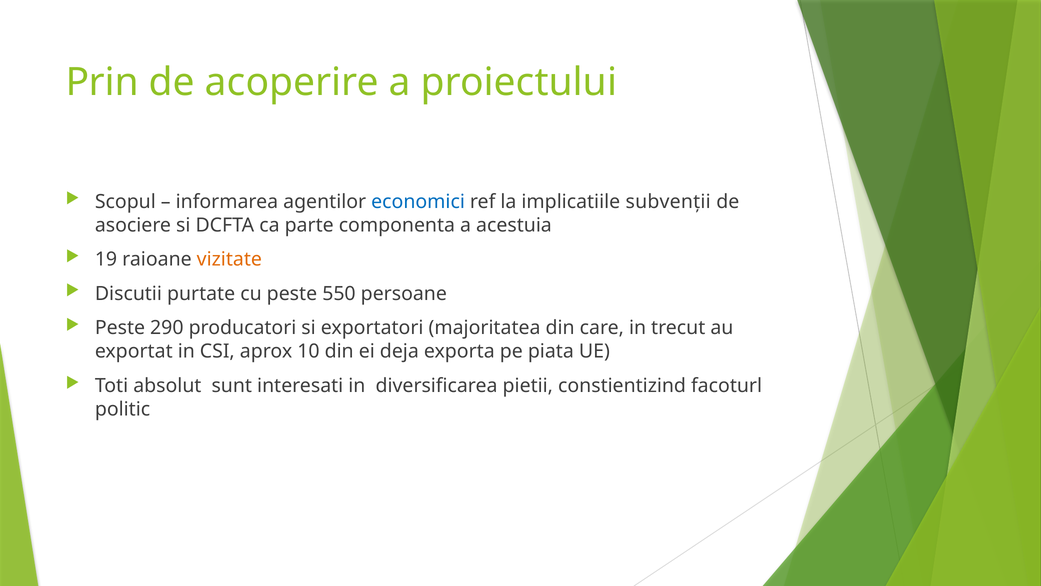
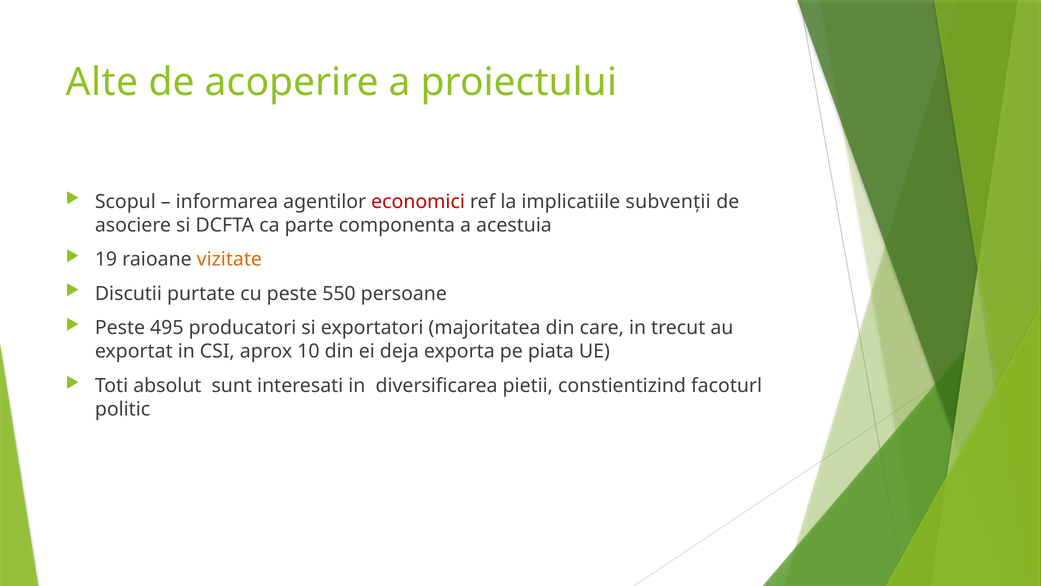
Prin: Prin -> Alte
economici colour: blue -> red
290: 290 -> 495
